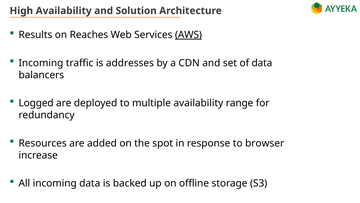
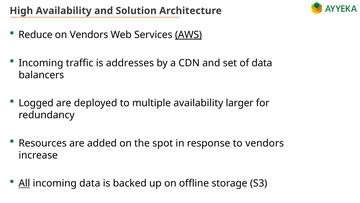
Results: Results -> Reduce
on Reaches: Reaches -> Vendors
range: range -> larger
to browser: browser -> vendors
All underline: none -> present
